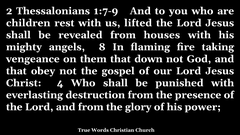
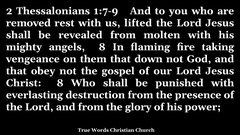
children: children -> removed
houses: houses -> molten
Christ 4: 4 -> 8
